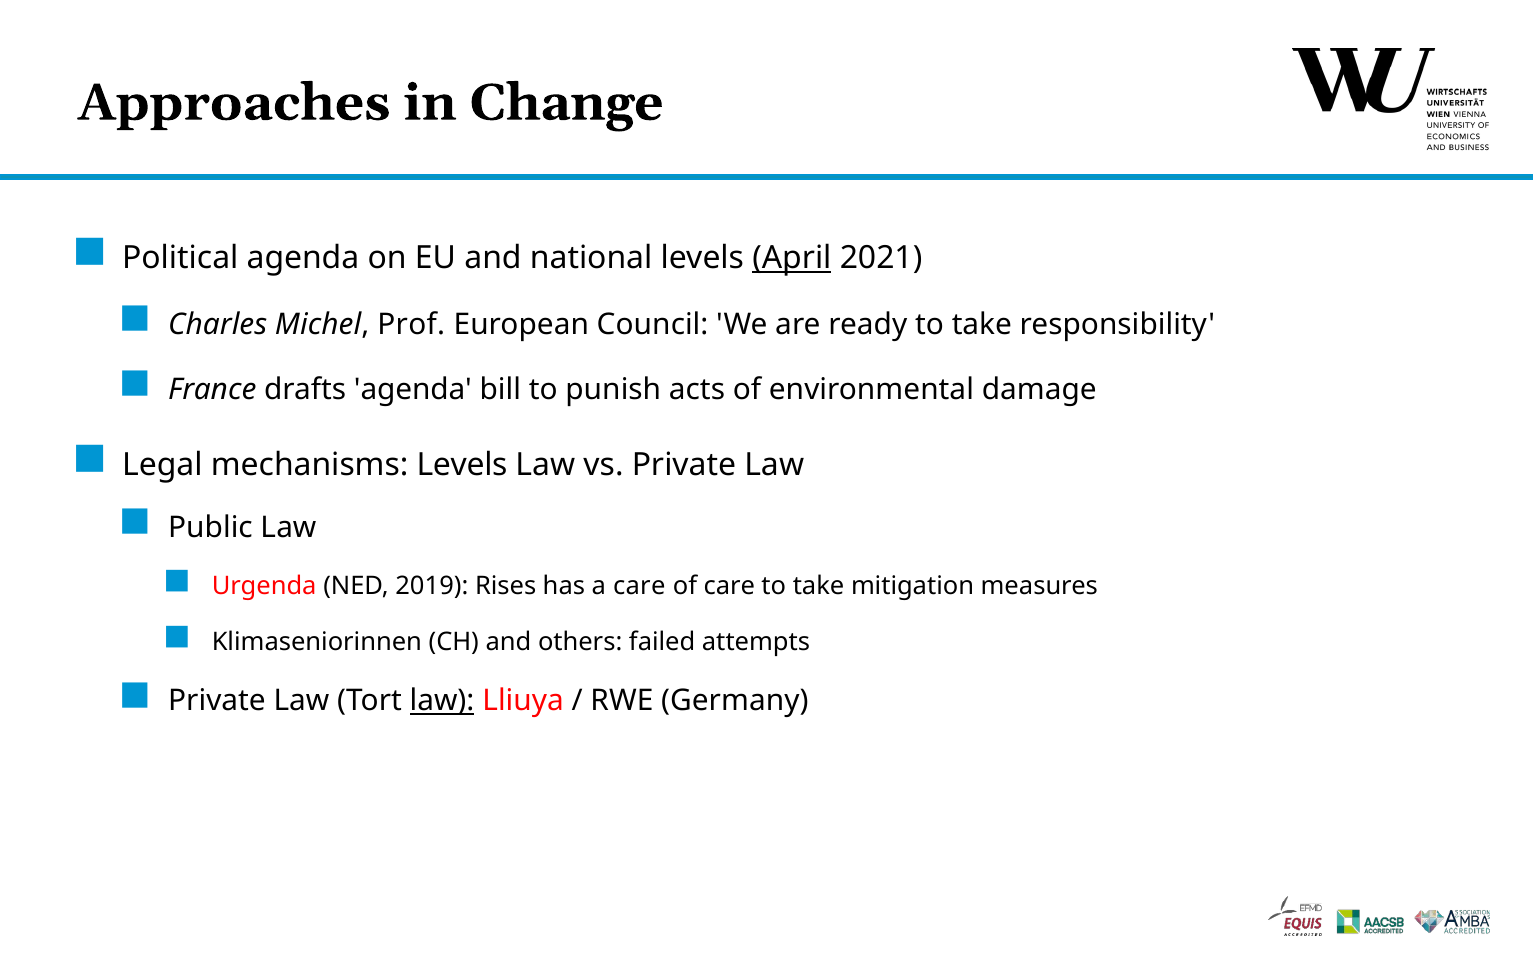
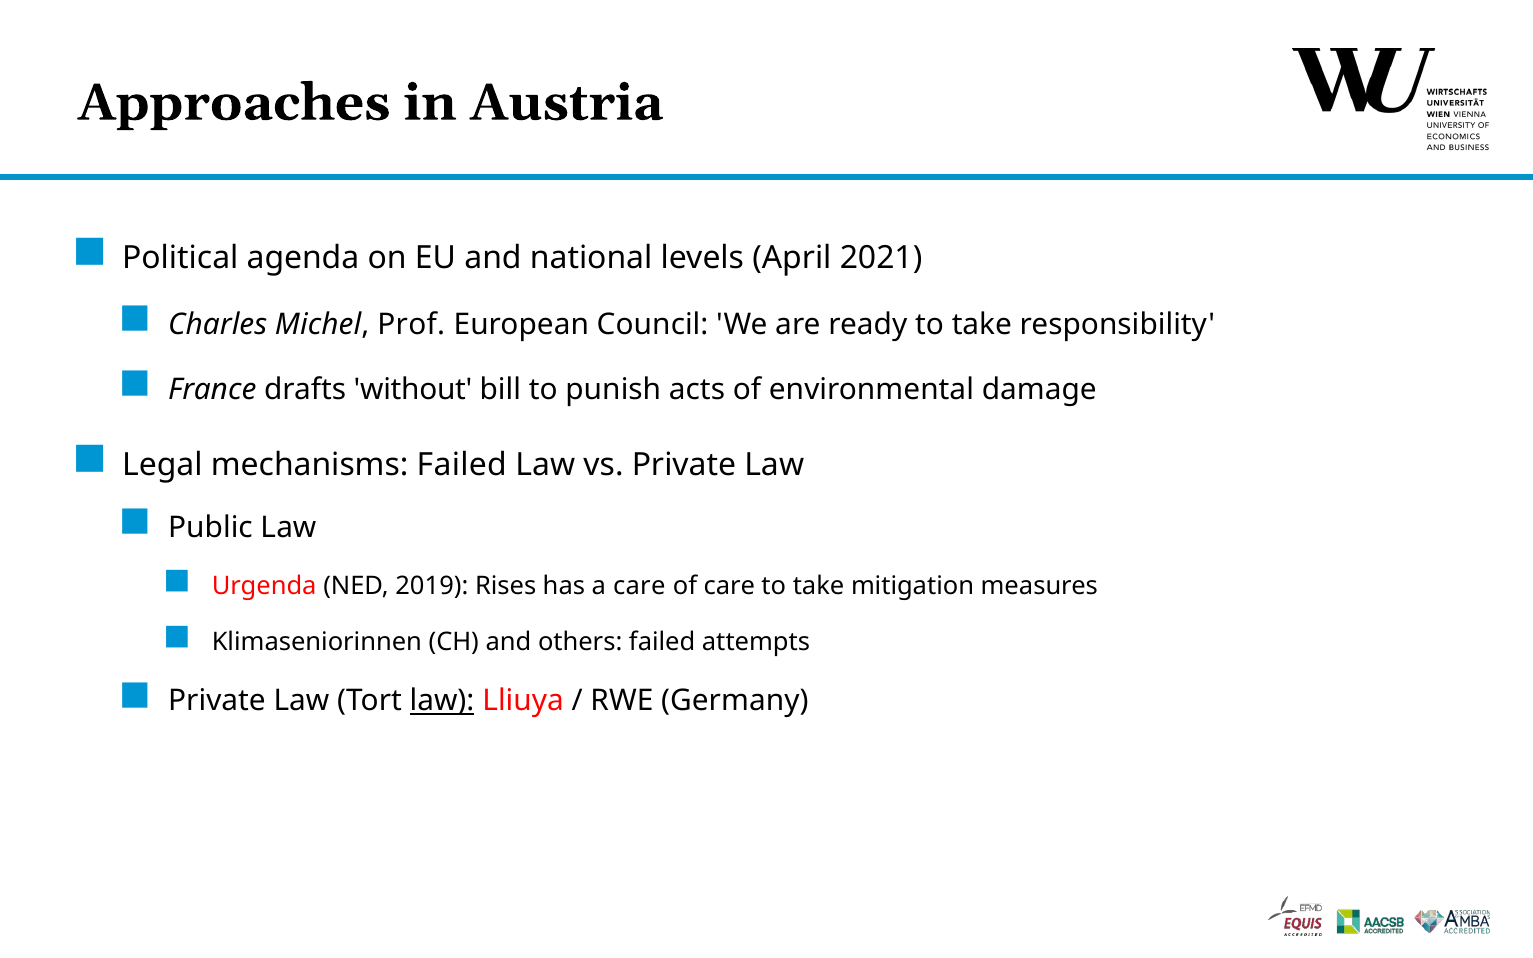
Change: Change -> Austria
April underline: present -> none
drafts agenda: agenda -> without
mechanisms Levels: Levels -> Failed
